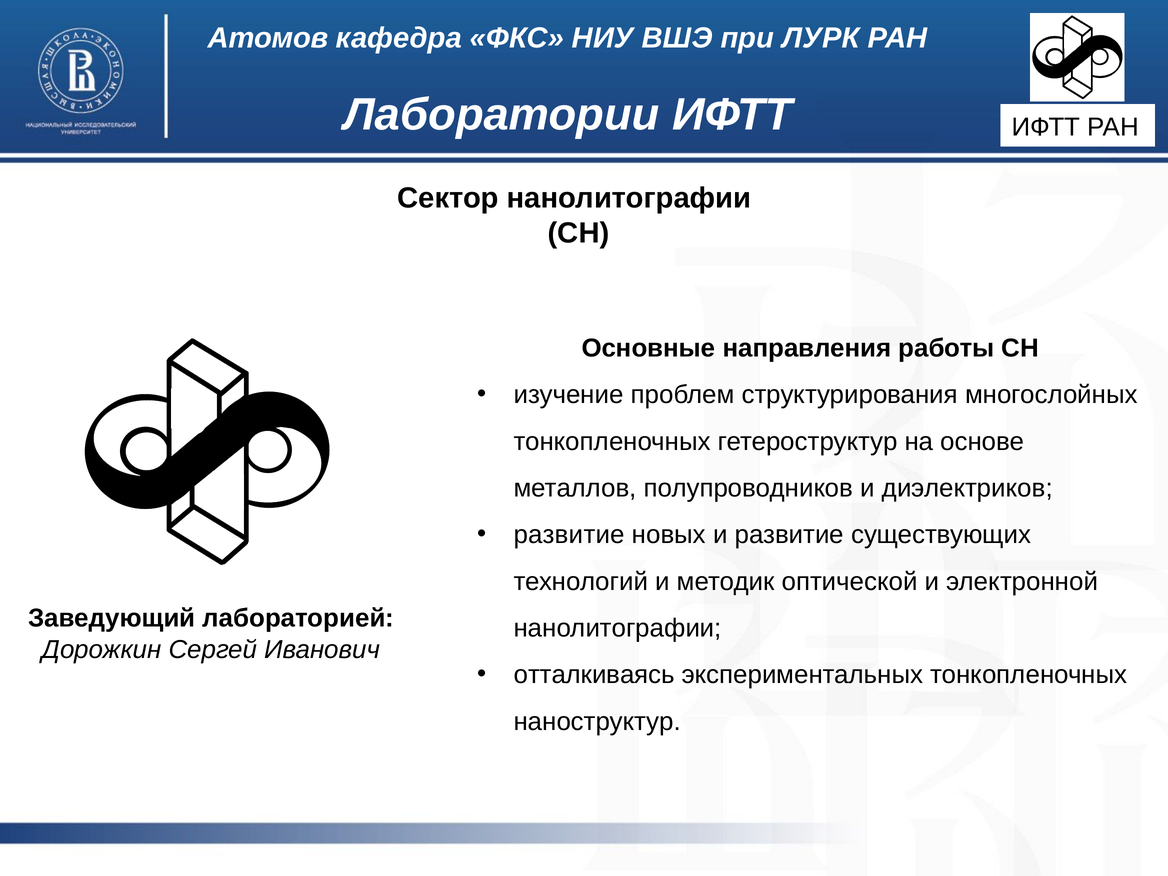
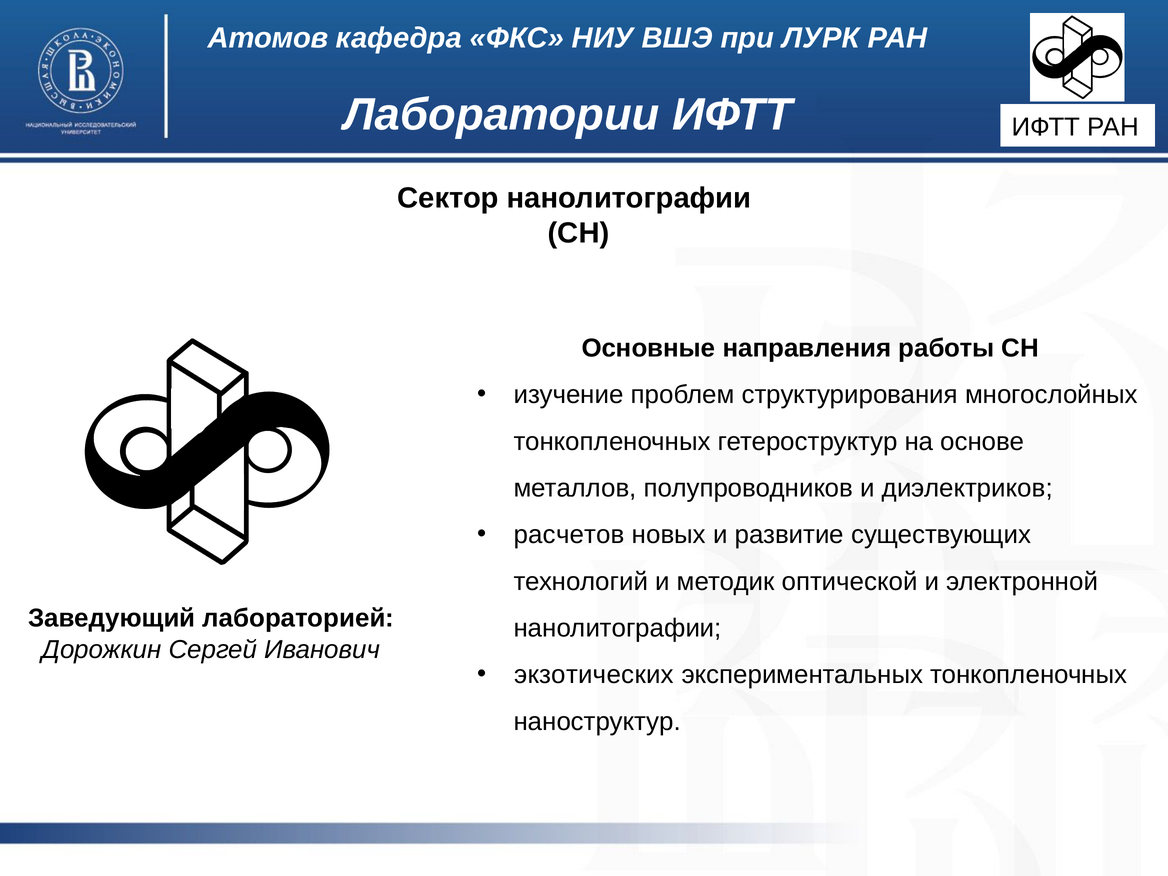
развитие at (569, 535): развитие -> расчетов
отталкиваясь: отталкиваясь -> экзотических
